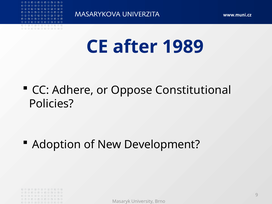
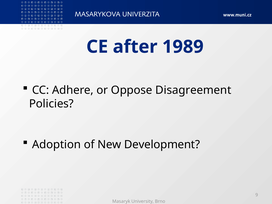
Constitutional: Constitutional -> Disagreement
